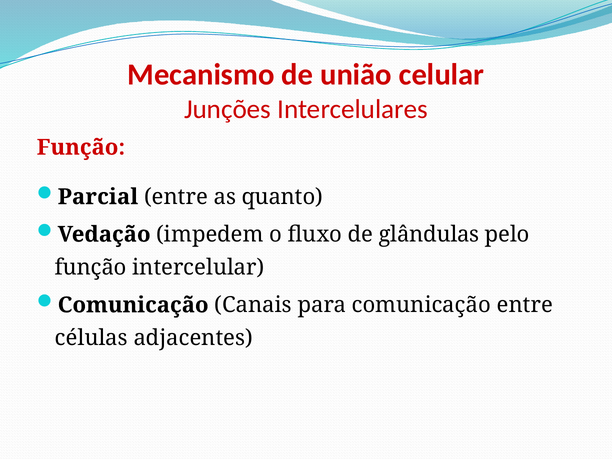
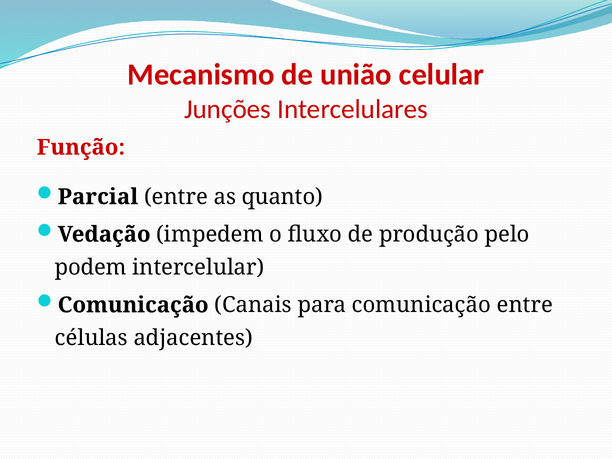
glândulas: glândulas -> produção
função at (91, 268): função -> podem
